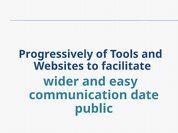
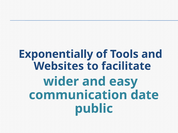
Progressively: Progressively -> Exponentially
